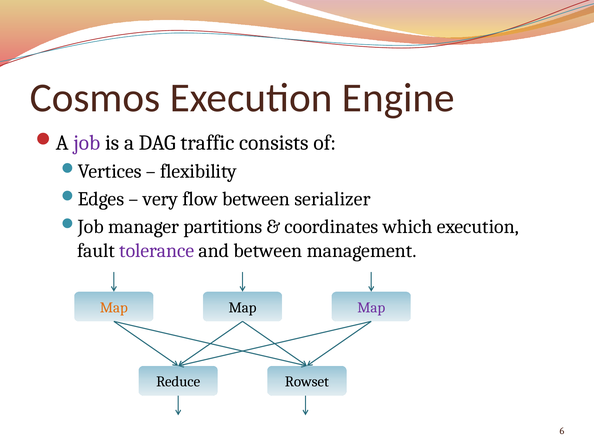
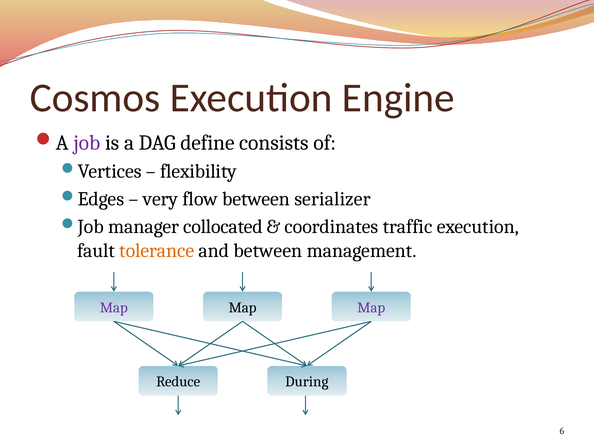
traffic: traffic -> define
partitions: partitions -> collocated
which: which -> traffic
tolerance colour: purple -> orange
Map at (114, 308) colour: orange -> purple
Rowset: Rowset -> During
